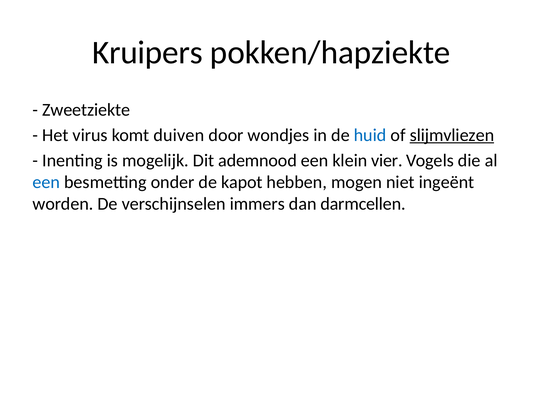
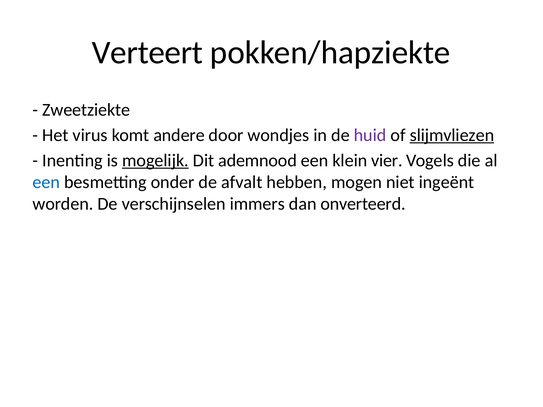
Kruipers: Kruipers -> Verteert
duiven: duiven -> andere
huid colour: blue -> purple
mogelijk underline: none -> present
kapot: kapot -> afvalt
darmcellen: darmcellen -> onverteerd
